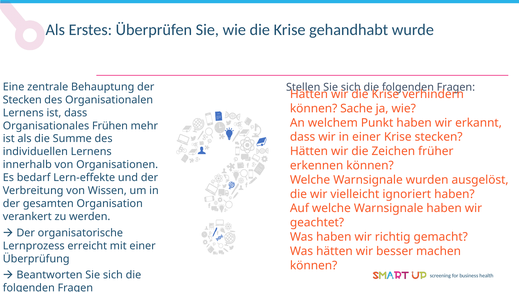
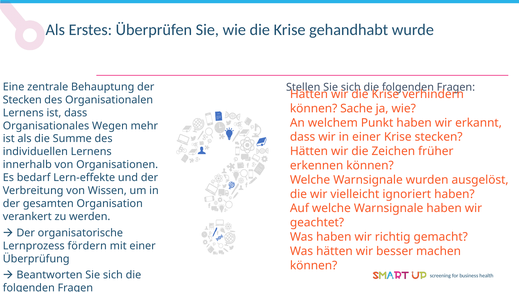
Frühen: Frühen -> Wegen
erreicht: erreicht -> fördern
